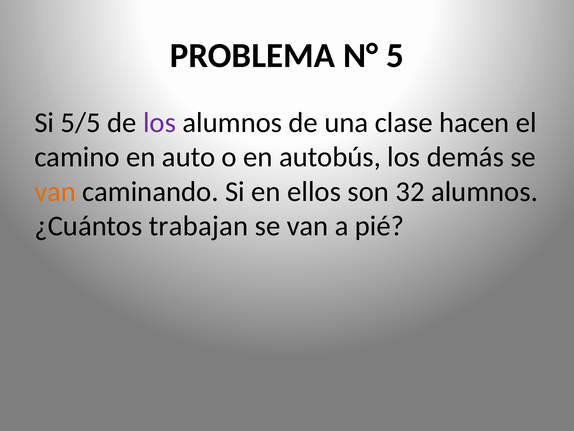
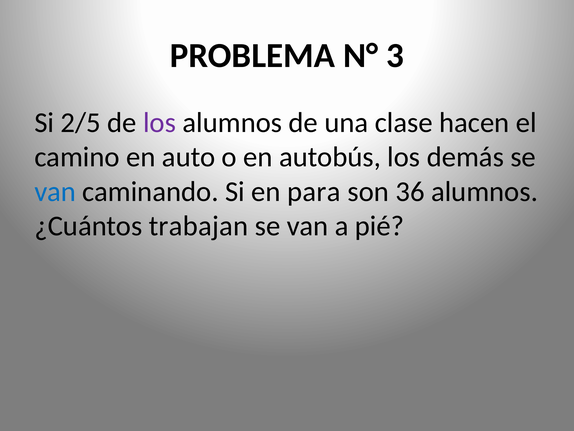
5: 5 -> 3
5/5: 5/5 -> 2/5
van at (55, 191) colour: orange -> blue
ellos: ellos -> para
32: 32 -> 36
